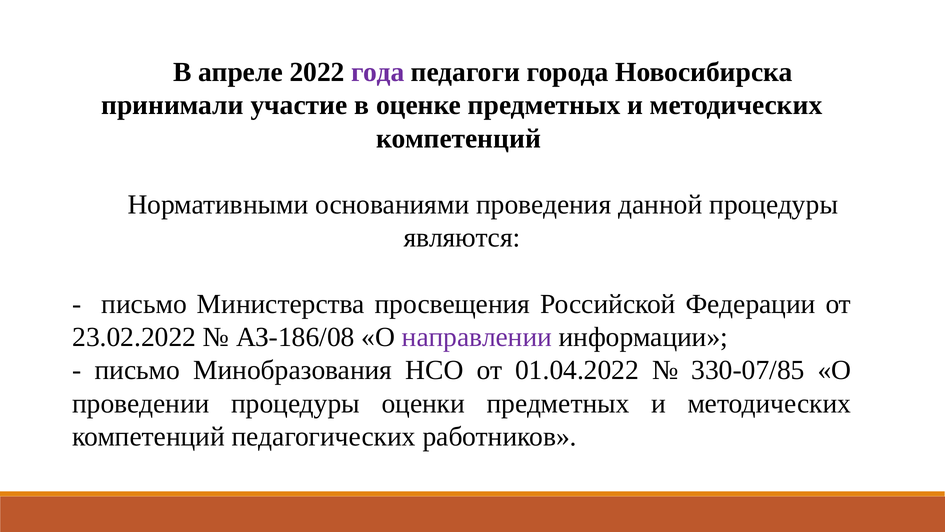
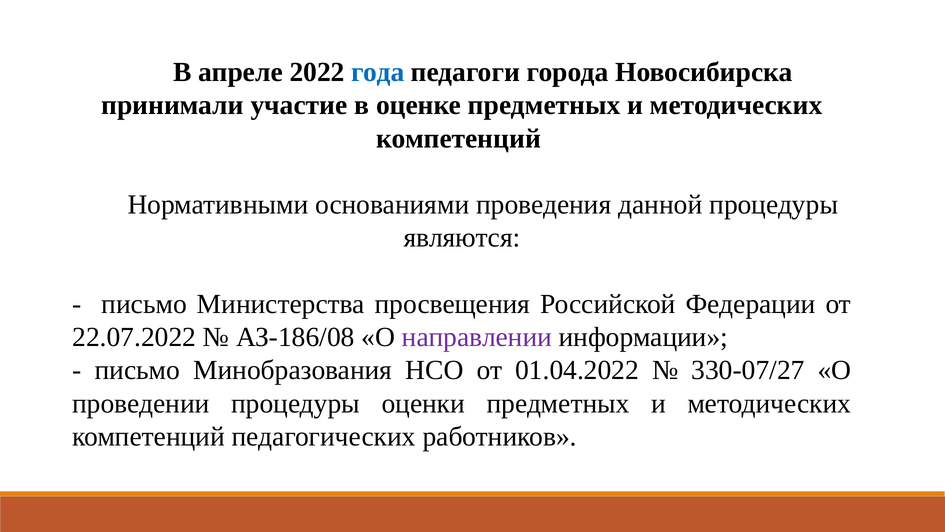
года colour: purple -> blue
23.02.2022: 23.02.2022 -> 22.07.2022
330-07/85: 330-07/85 -> 330-07/27
